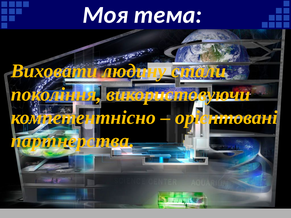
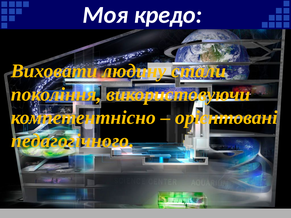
тема: тема -> кредо
партнерства: партнерства -> педагогічного
